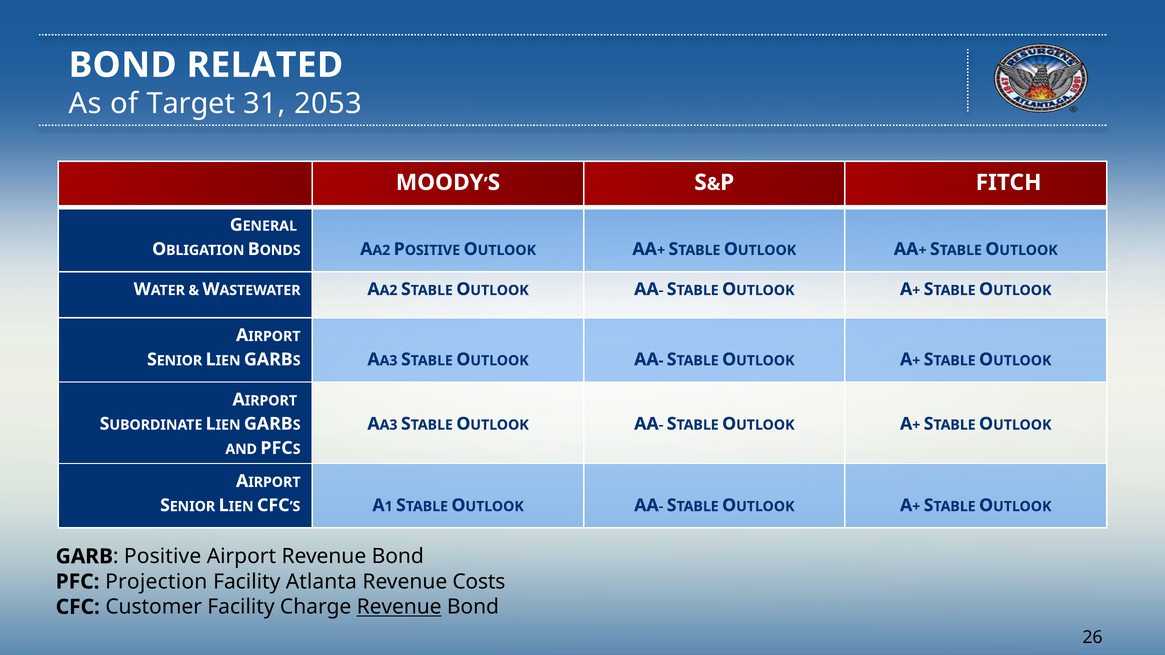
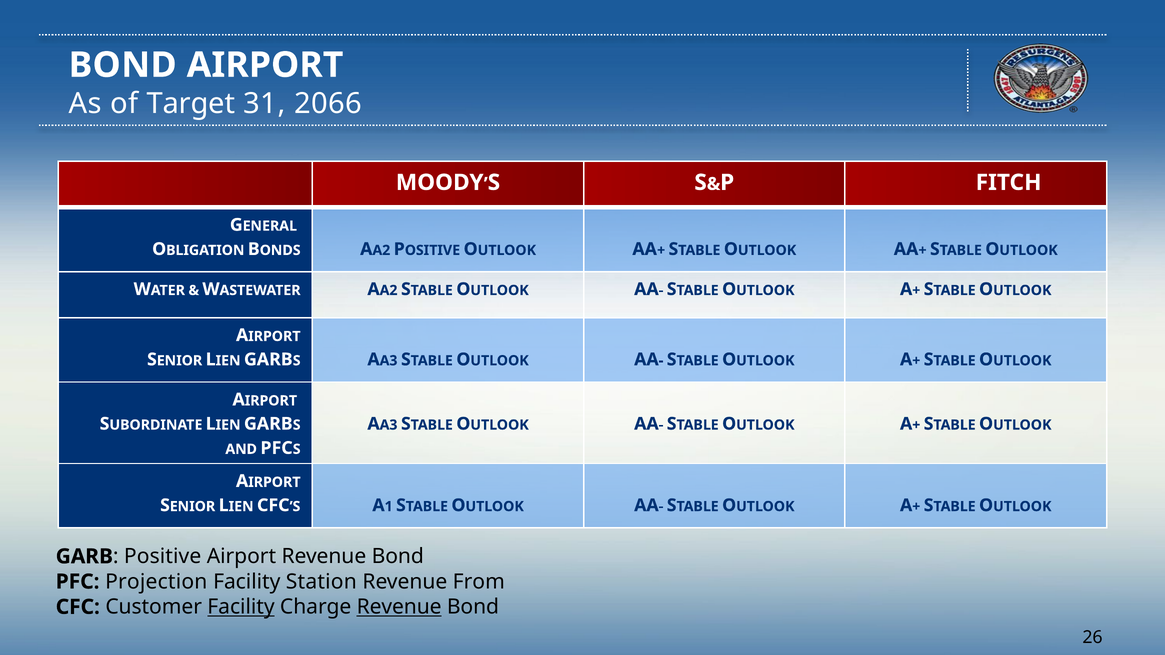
BOND RELATED: RELATED -> AIRPORT
2053: 2053 -> 2066
Atlanta: Atlanta -> Station
Costs: Costs -> From
Facility at (241, 607) underline: none -> present
